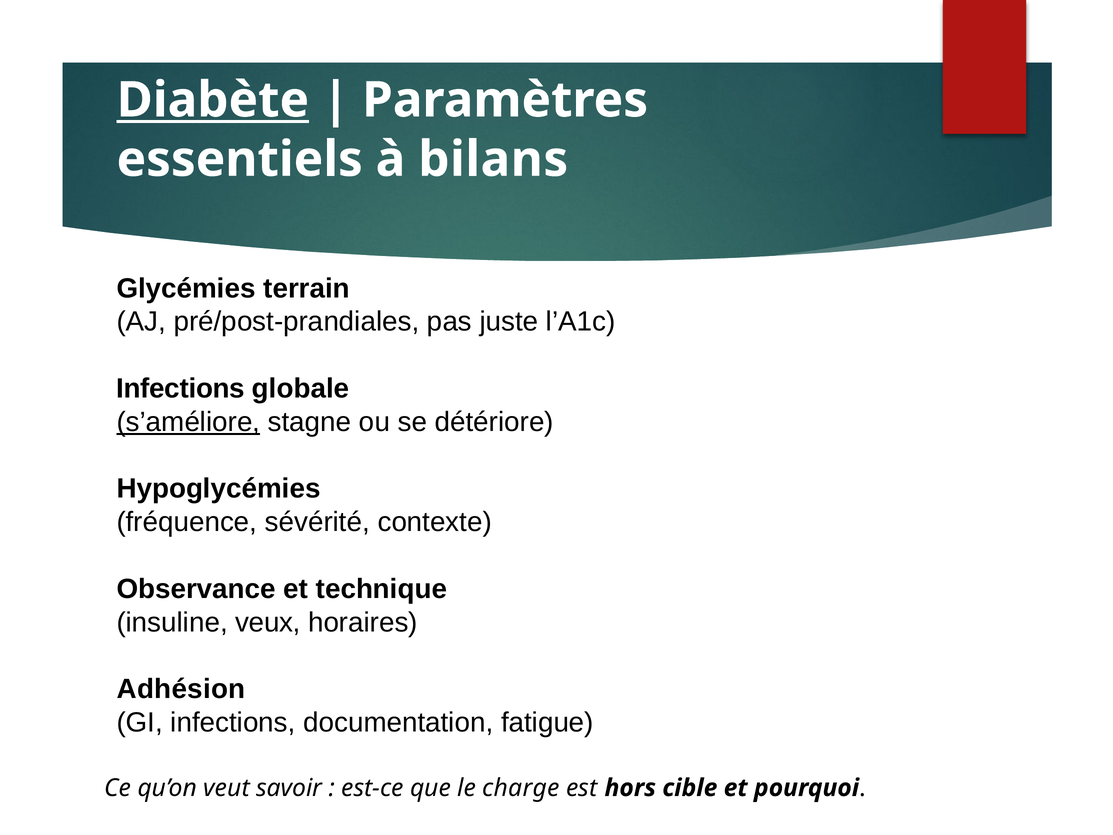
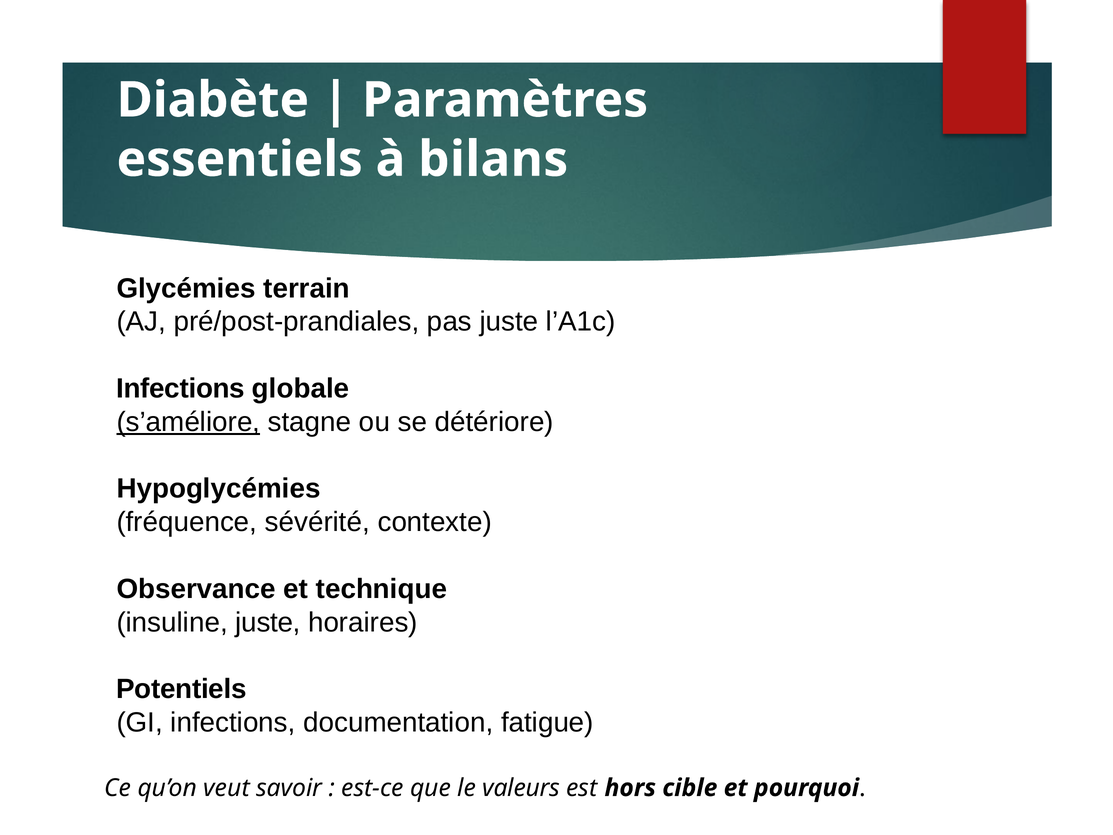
Diabète underline: present -> none
insuline veux: veux -> juste
Adhésion: Adhésion -> Potentiels
charge: charge -> valeurs
